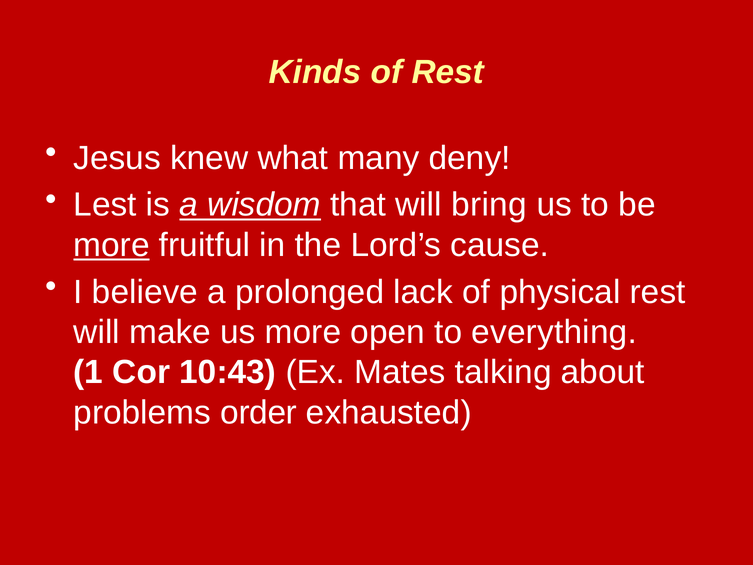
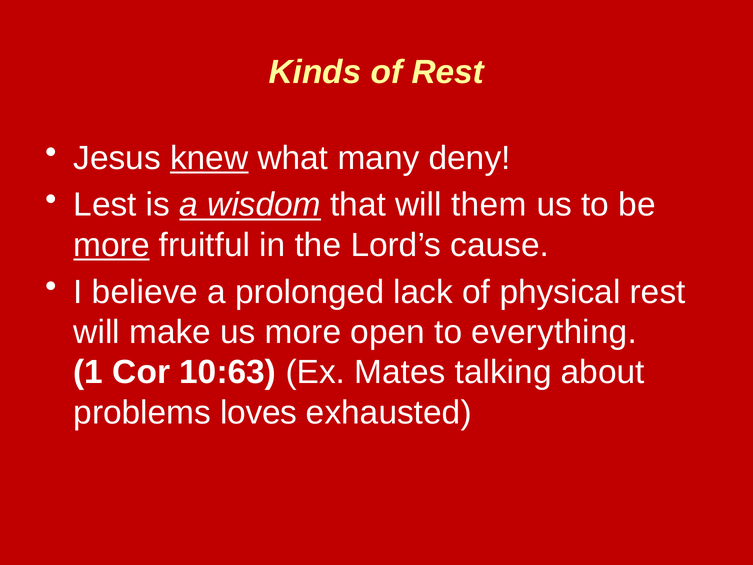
knew underline: none -> present
bring: bring -> them
10:43: 10:43 -> 10:63
order: order -> loves
